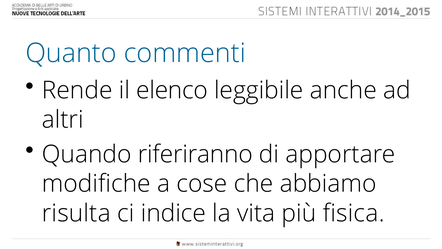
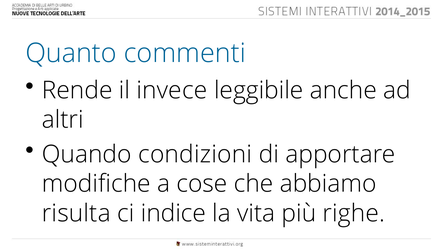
elenco: elenco -> invece
riferiranno: riferiranno -> condizioni
fisica: fisica -> righe
